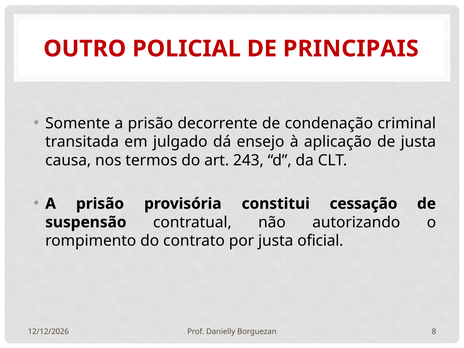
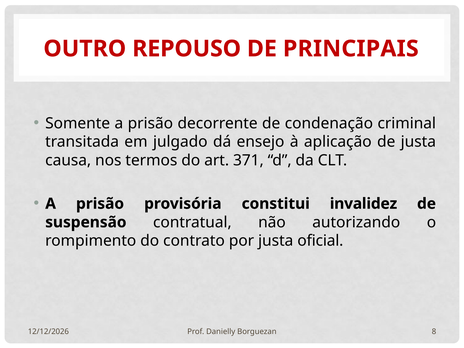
POLICIAL: POLICIAL -> REPOUSO
243: 243 -> 371
cessação: cessação -> invalidez
